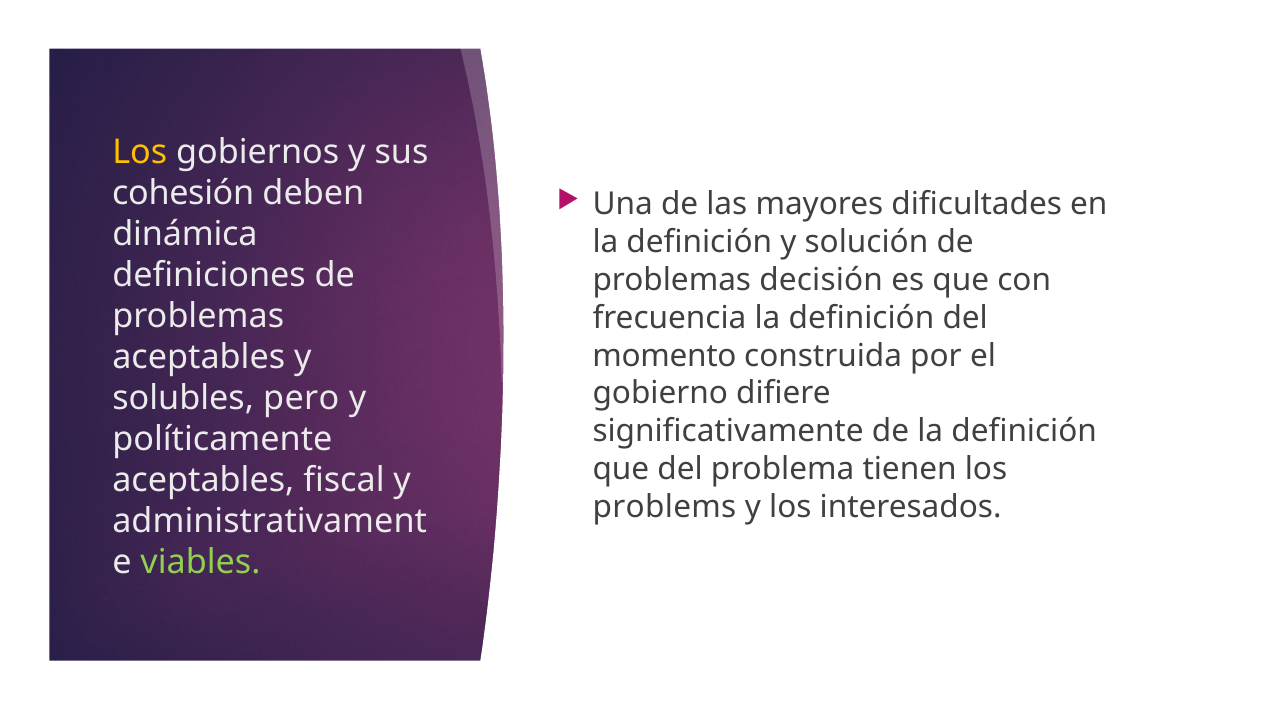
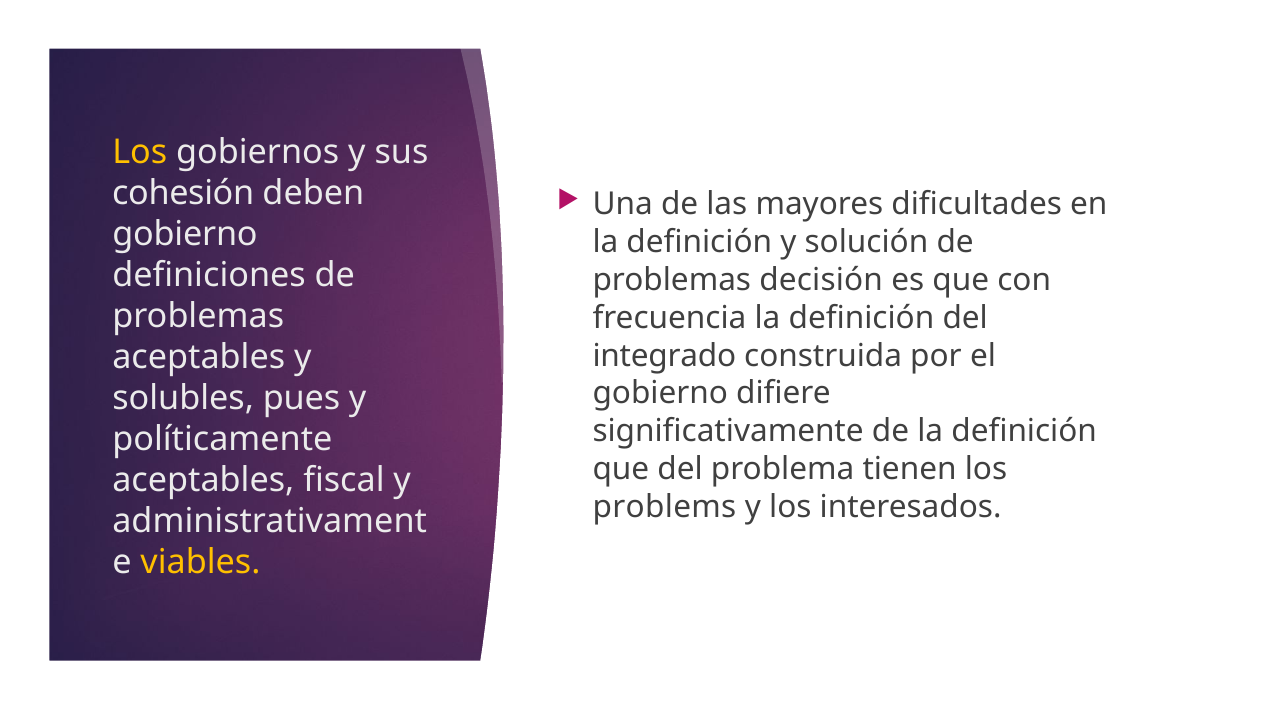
dinámica at (185, 234): dinámica -> gobierno
momento: momento -> integrado
pero: pero -> pues
viables colour: light green -> yellow
